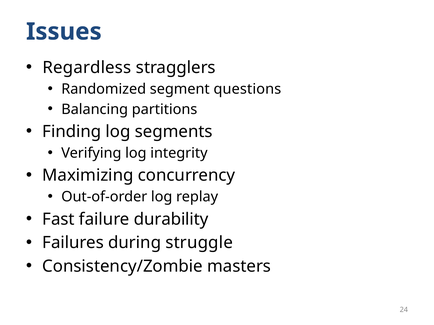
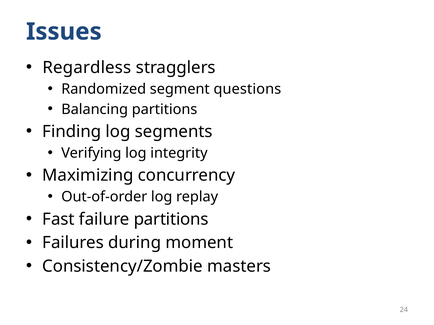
failure durability: durability -> partitions
struggle: struggle -> moment
